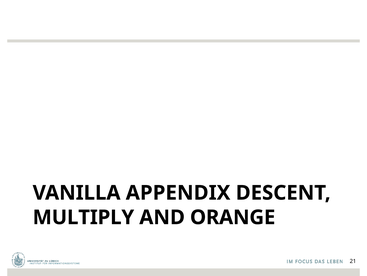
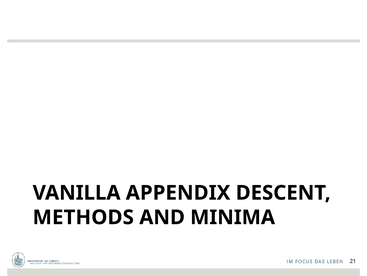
MULTIPLY: MULTIPLY -> METHODS
ORANGE: ORANGE -> MINIMA
